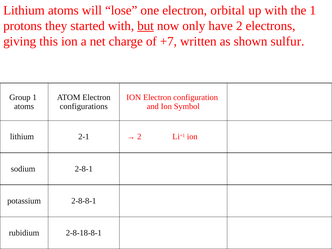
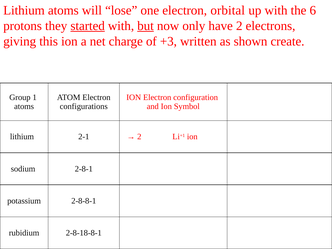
the 1: 1 -> 6
started underline: none -> present
+7: +7 -> +3
sulfur: sulfur -> create
